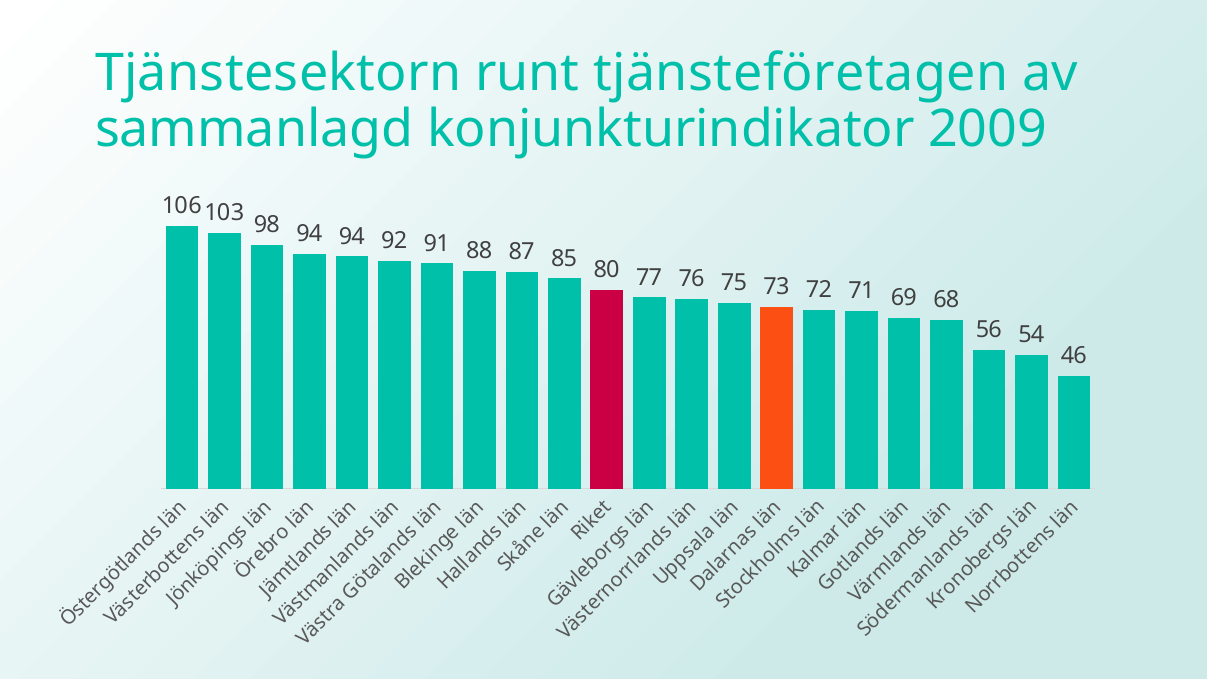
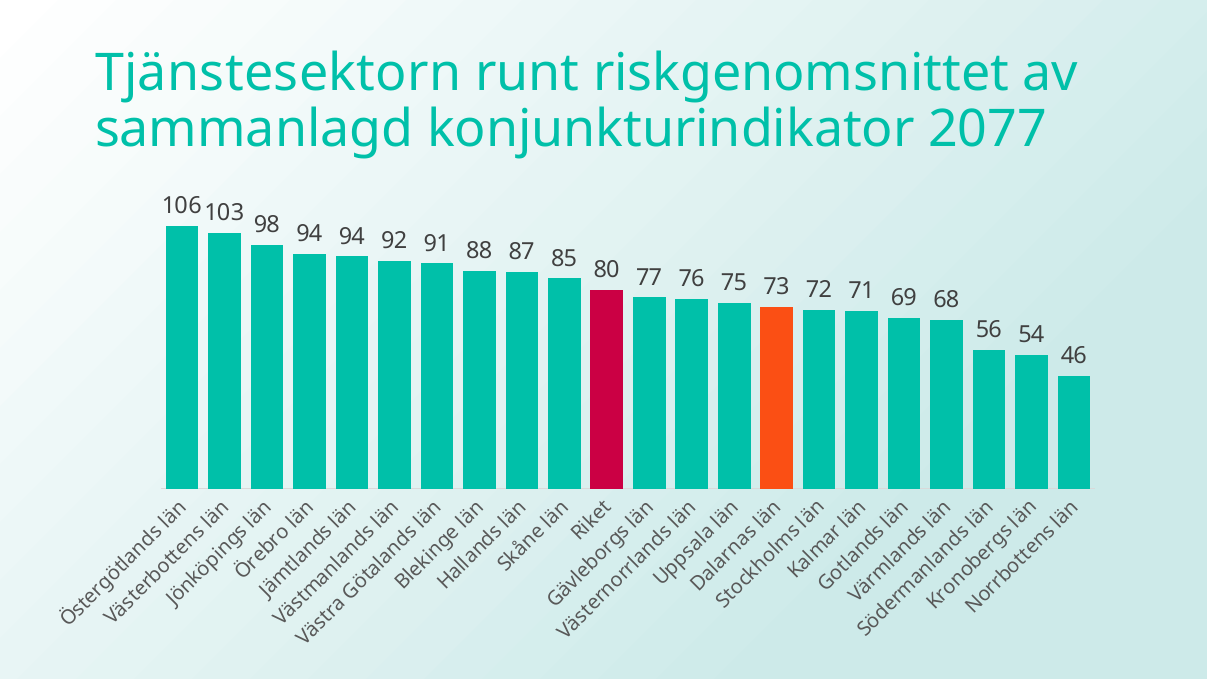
tjänsteföretagen: tjänsteföretagen -> riskgenomsnittet
2009: 2009 -> 2077
